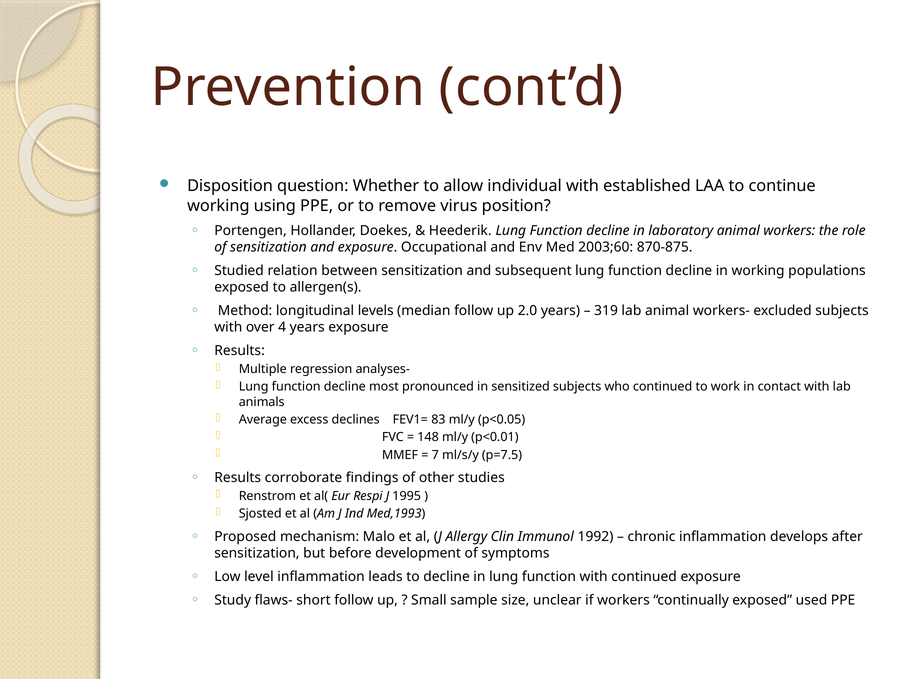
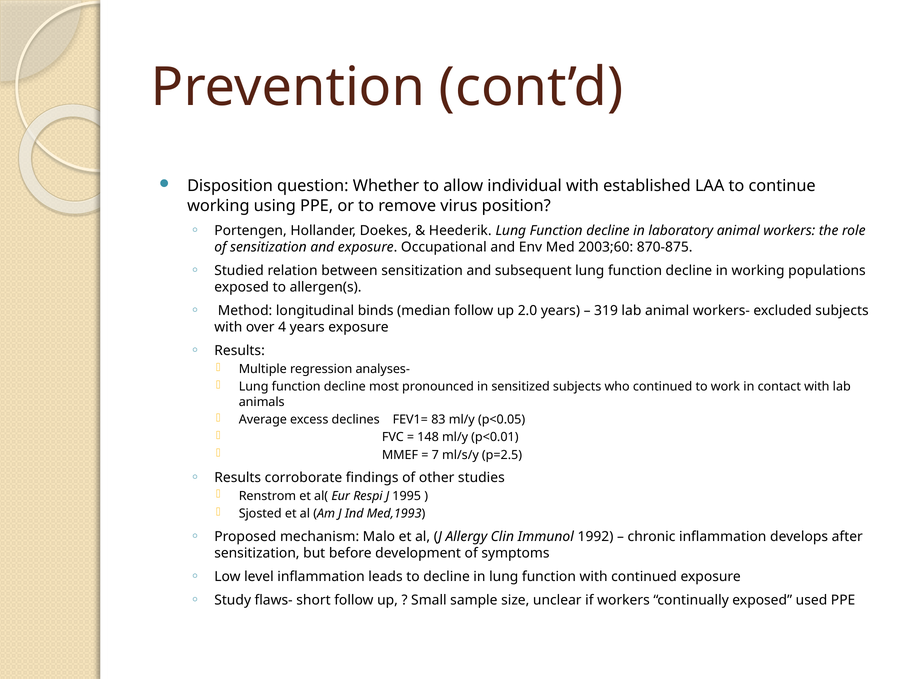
levels: levels -> binds
p=7.5: p=7.5 -> p=2.5
